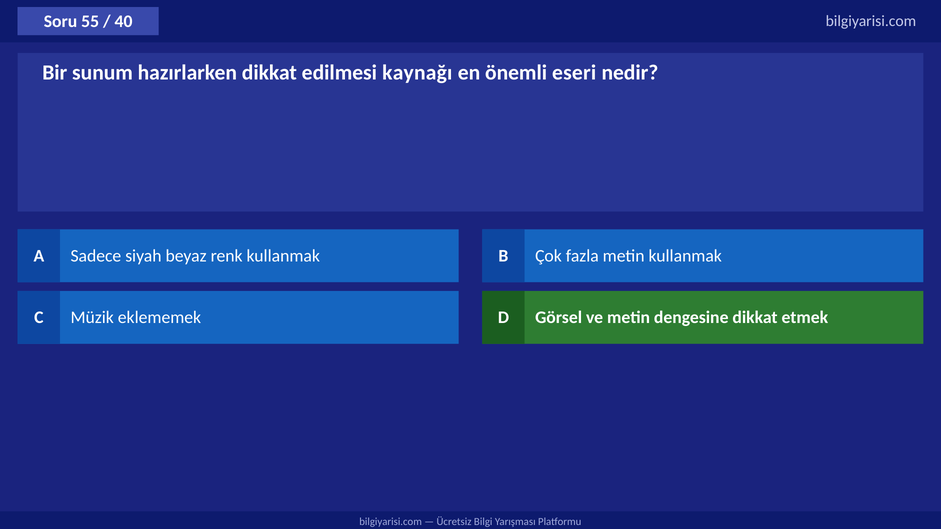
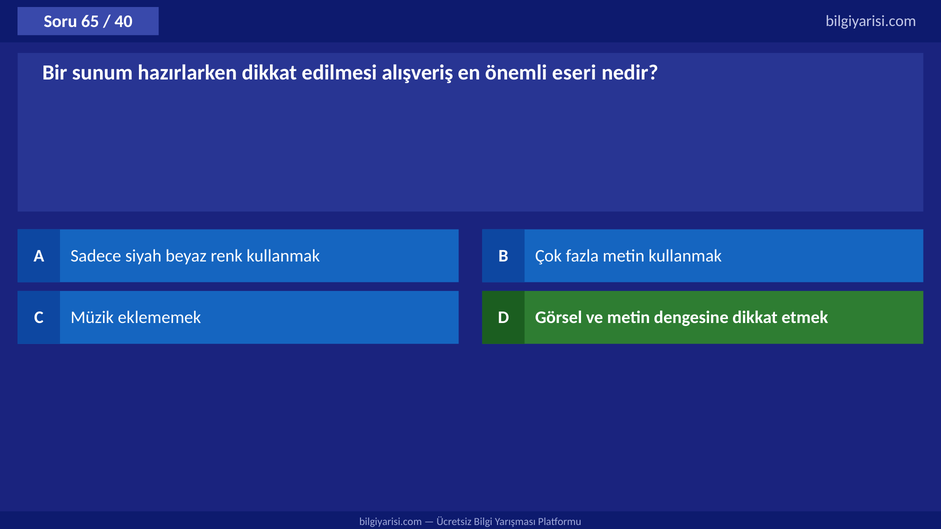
55: 55 -> 65
kaynağı: kaynağı -> alışveriş
